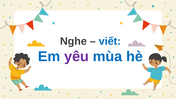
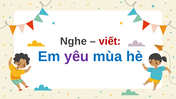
viết colour: blue -> red
